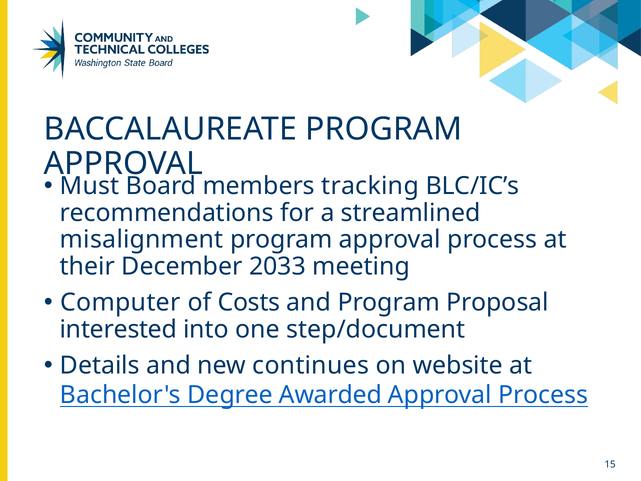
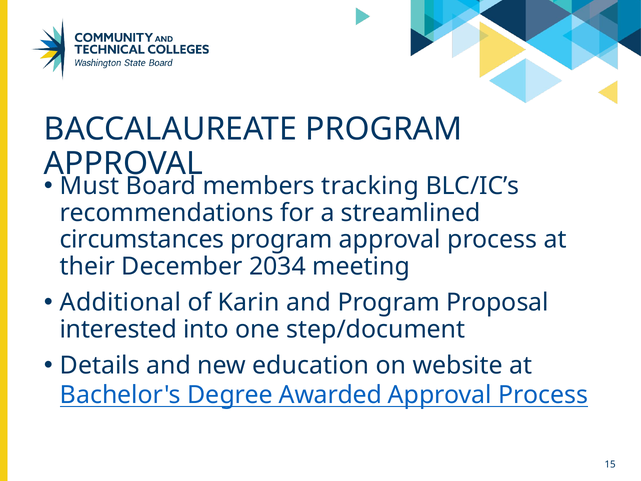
misalignment: misalignment -> circumstances
2033: 2033 -> 2034
Computer: Computer -> Additional
Costs: Costs -> Karin
continues: continues -> education
